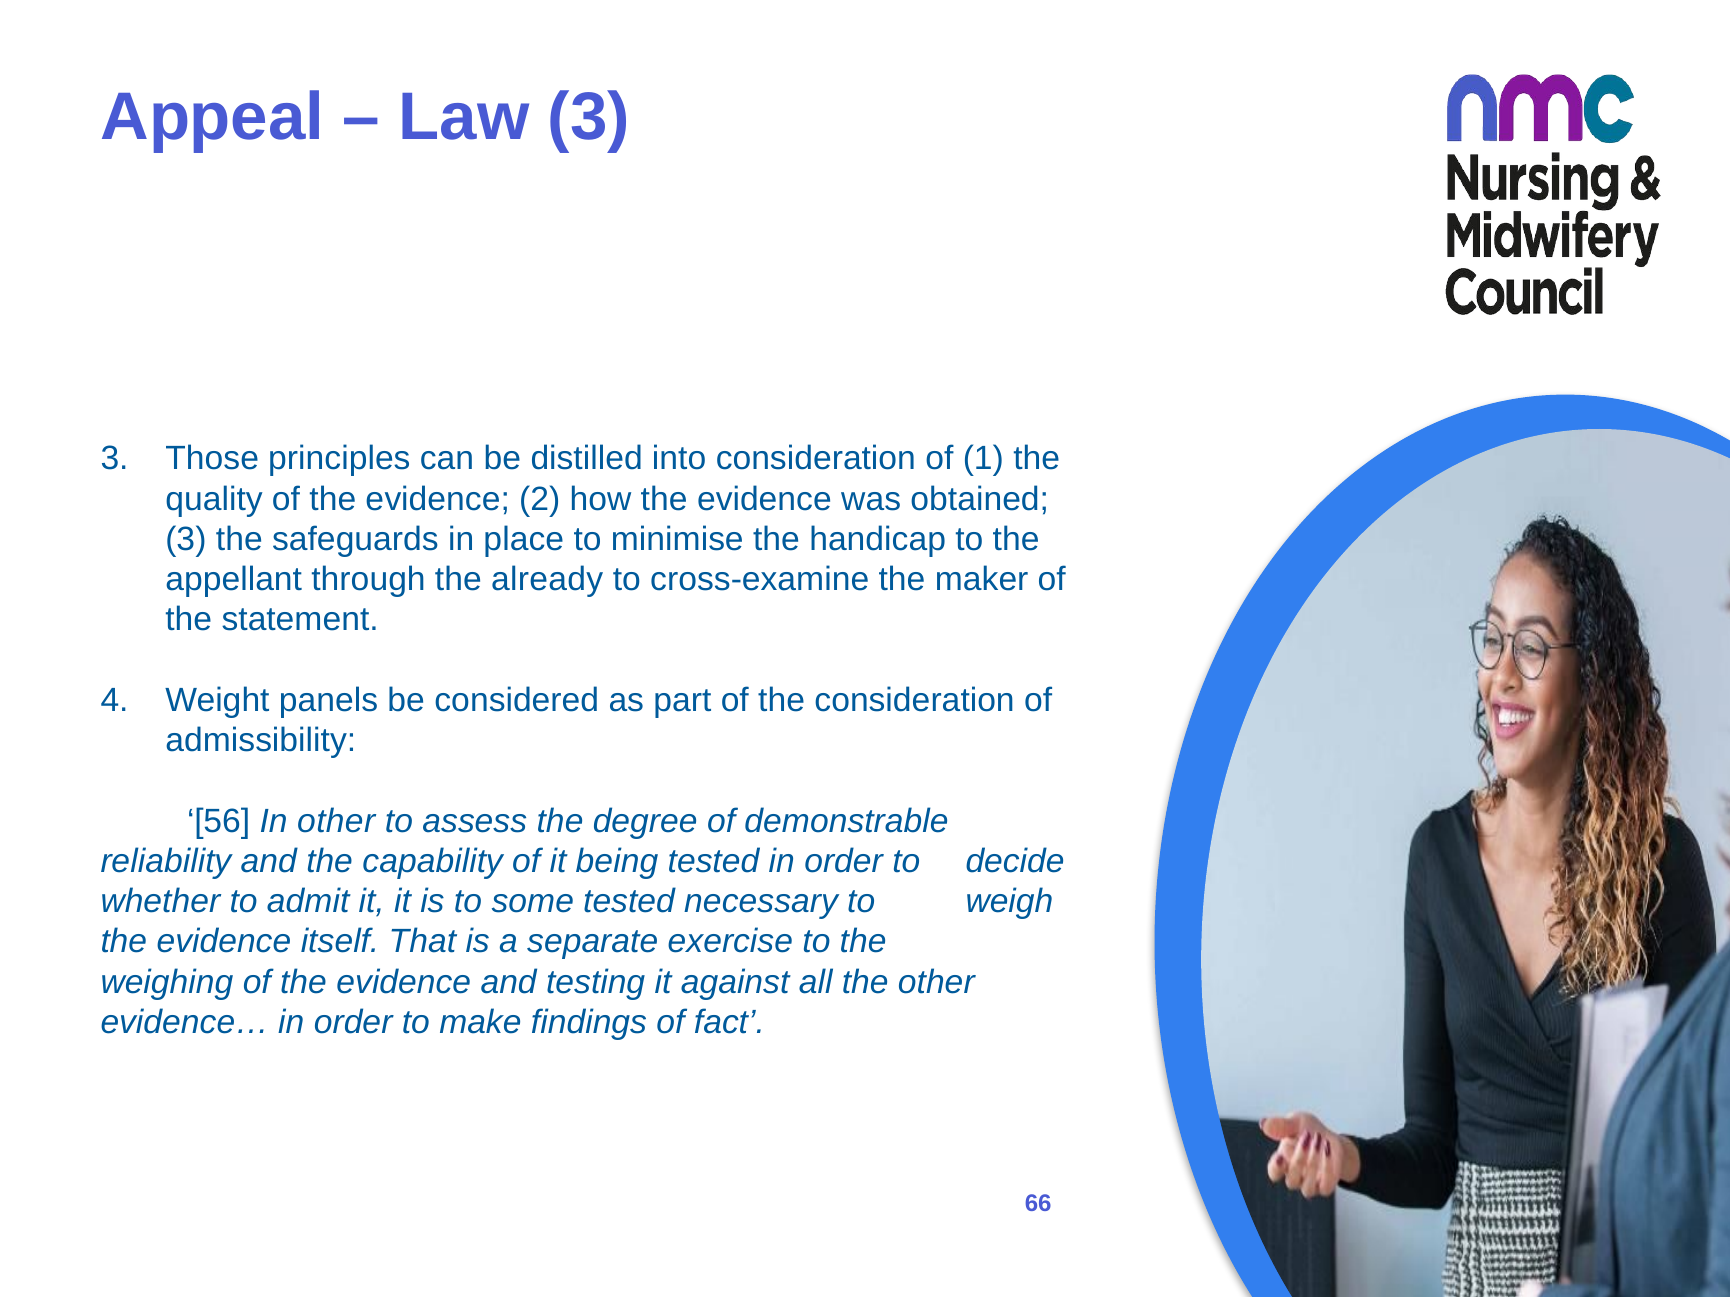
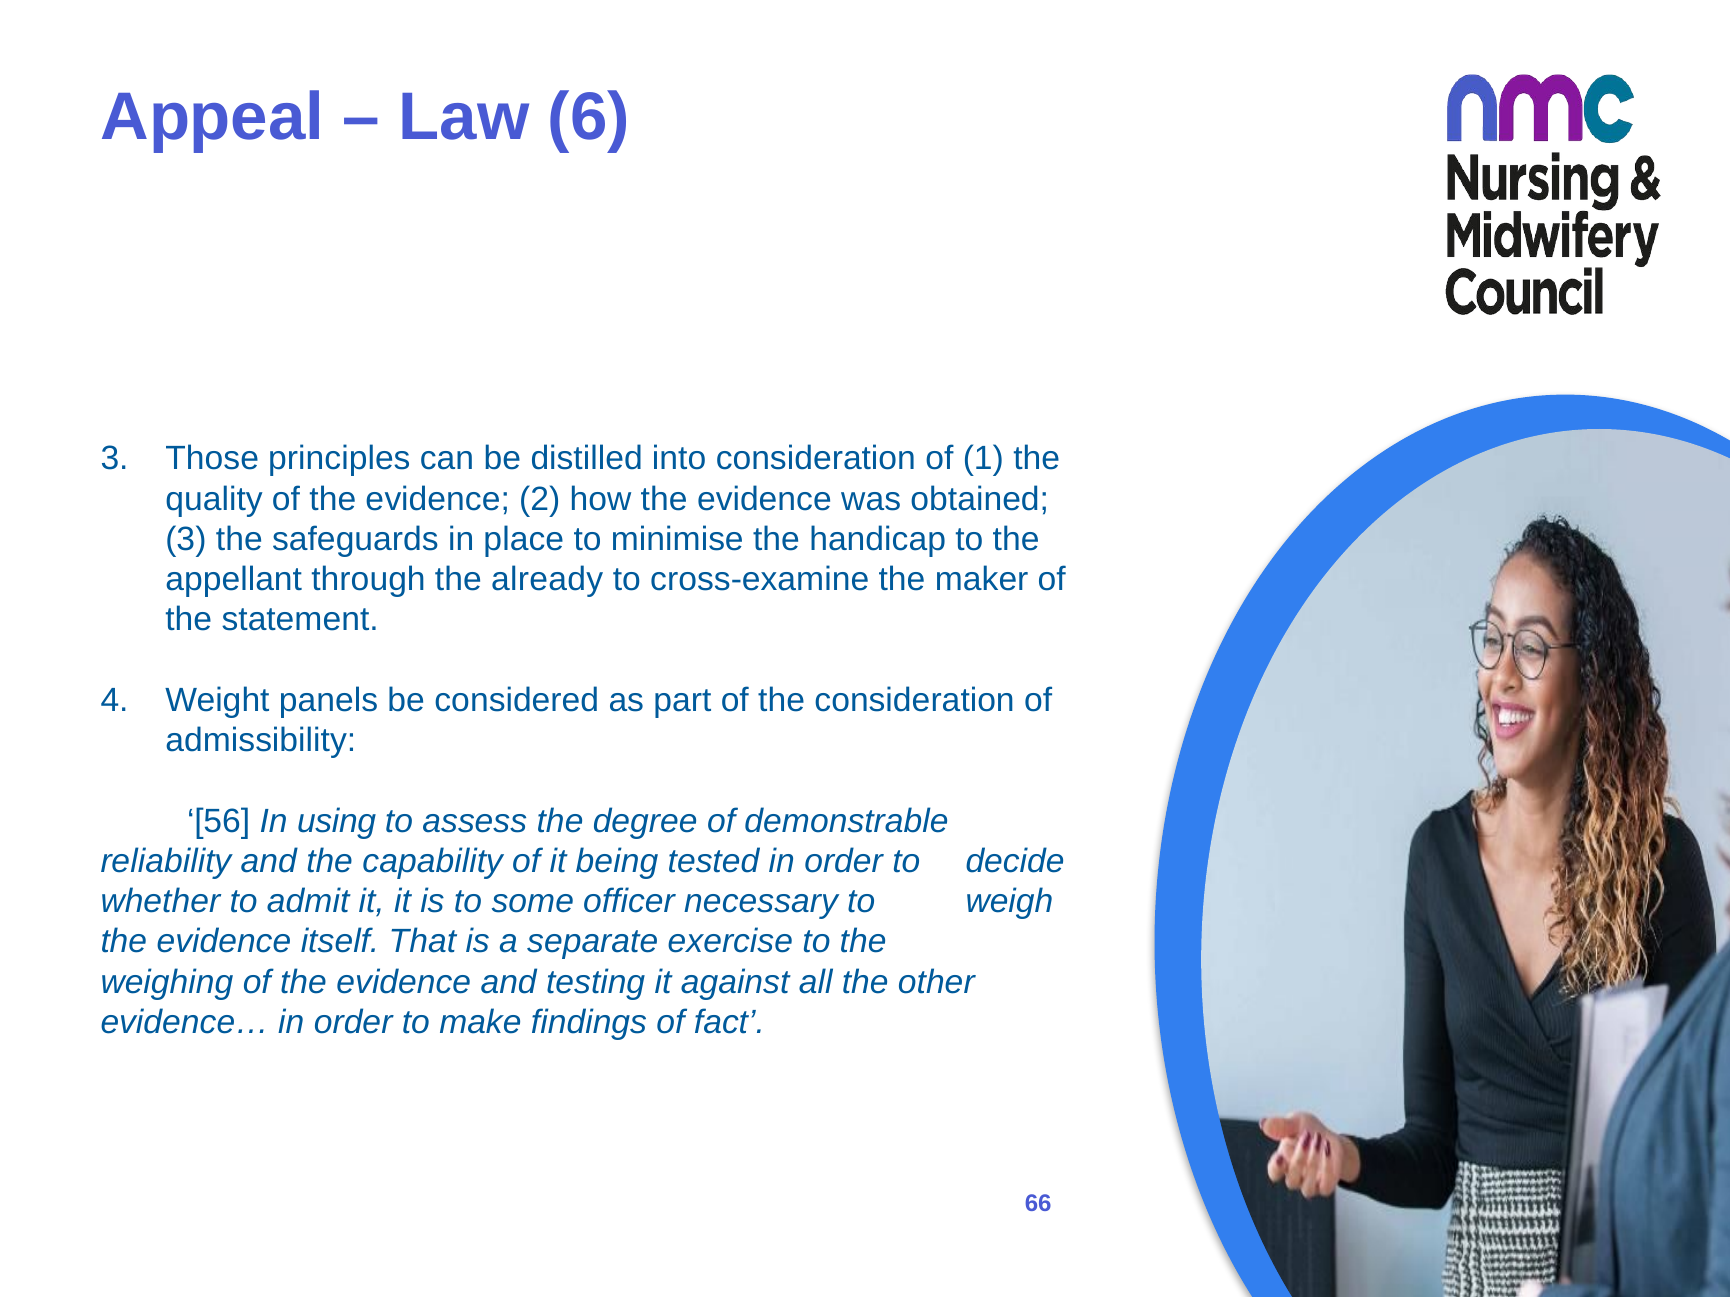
Law 3: 3 -> 6
In other: other -> using
some tested: tested -> officer
